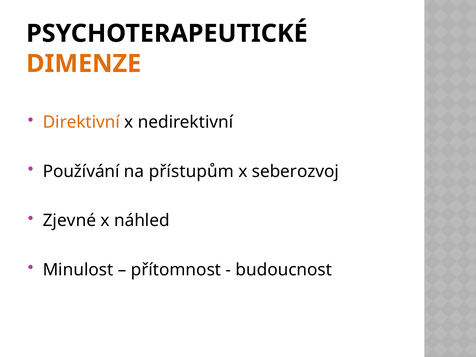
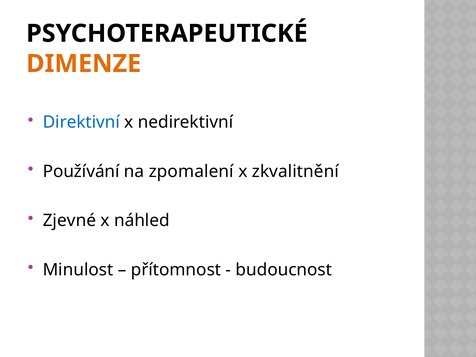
Direktivní colour: orange -> blue
přístupům: přístupům -> zpomalení
seberozvoj: seberozvoj -> zkvalitnění
